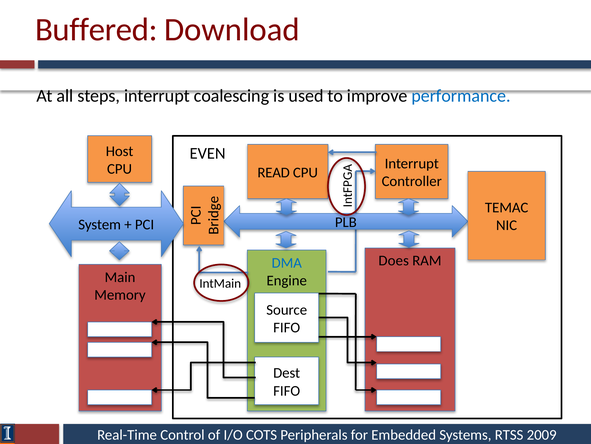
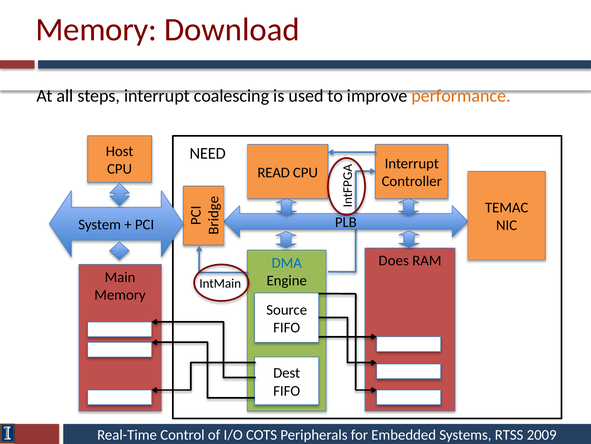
Buffered at (96, 30): Buffered -> Memory
performance colour: blue -> orange
EVEN: EVEN -> NEED
